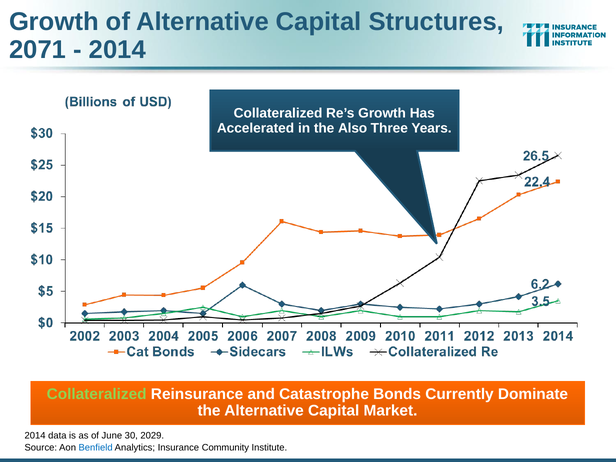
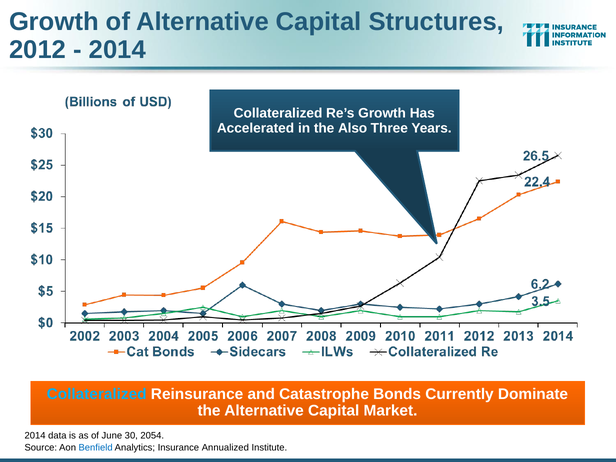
2071: 2071 -> 2012
Collateralized at (97, 394) colour: light green -> light blue
2029: 2029 -> 2054
Community: Community -> Annualized
